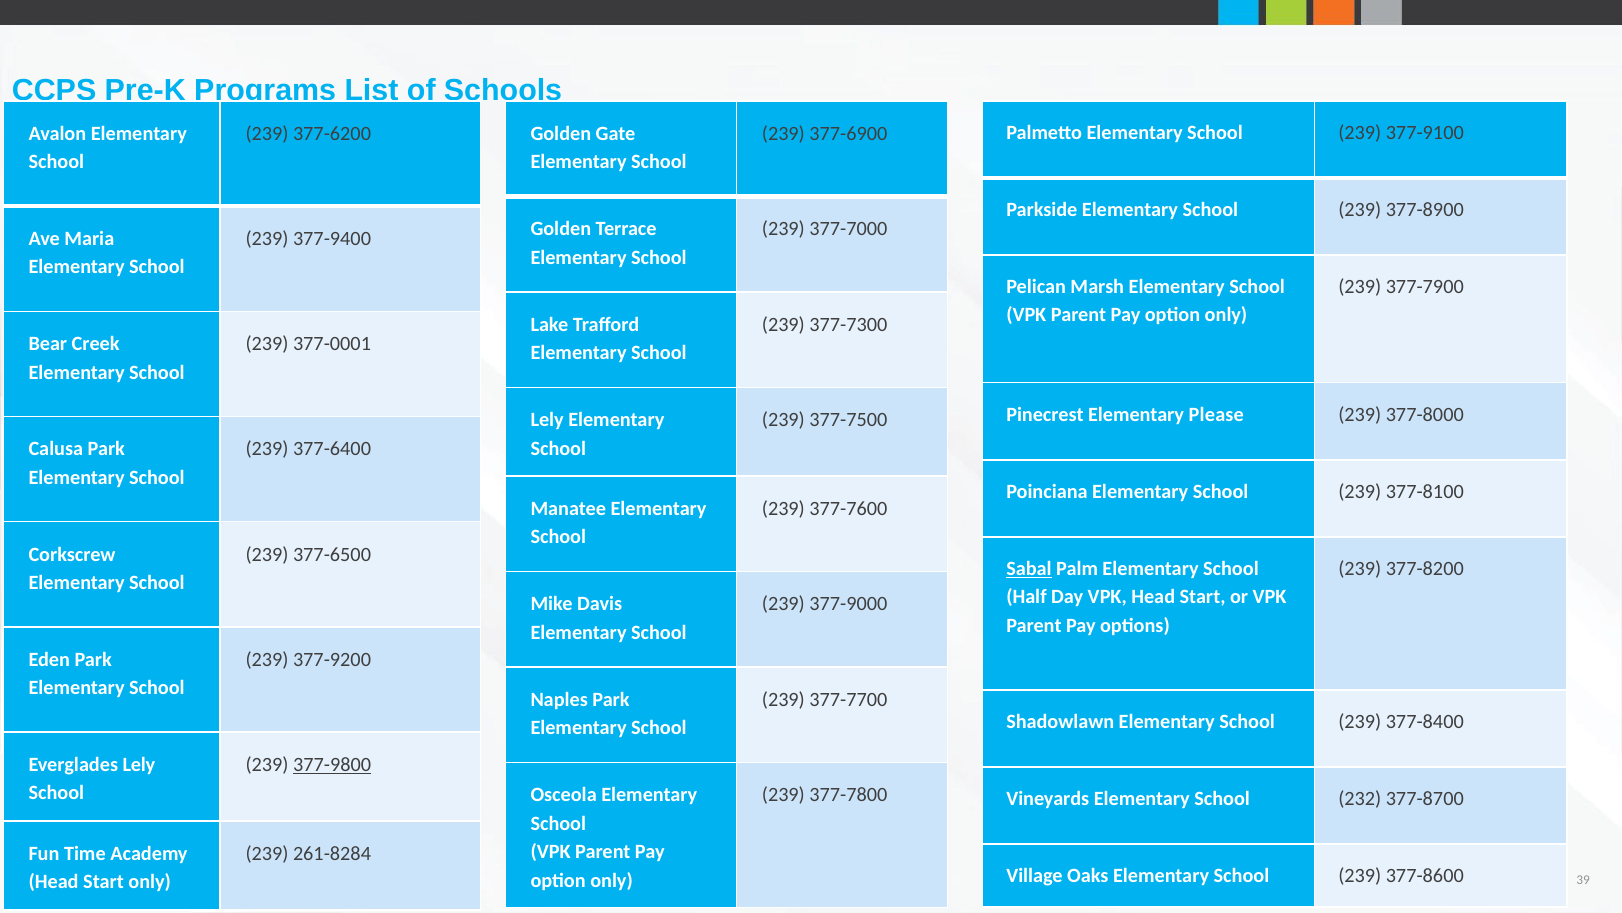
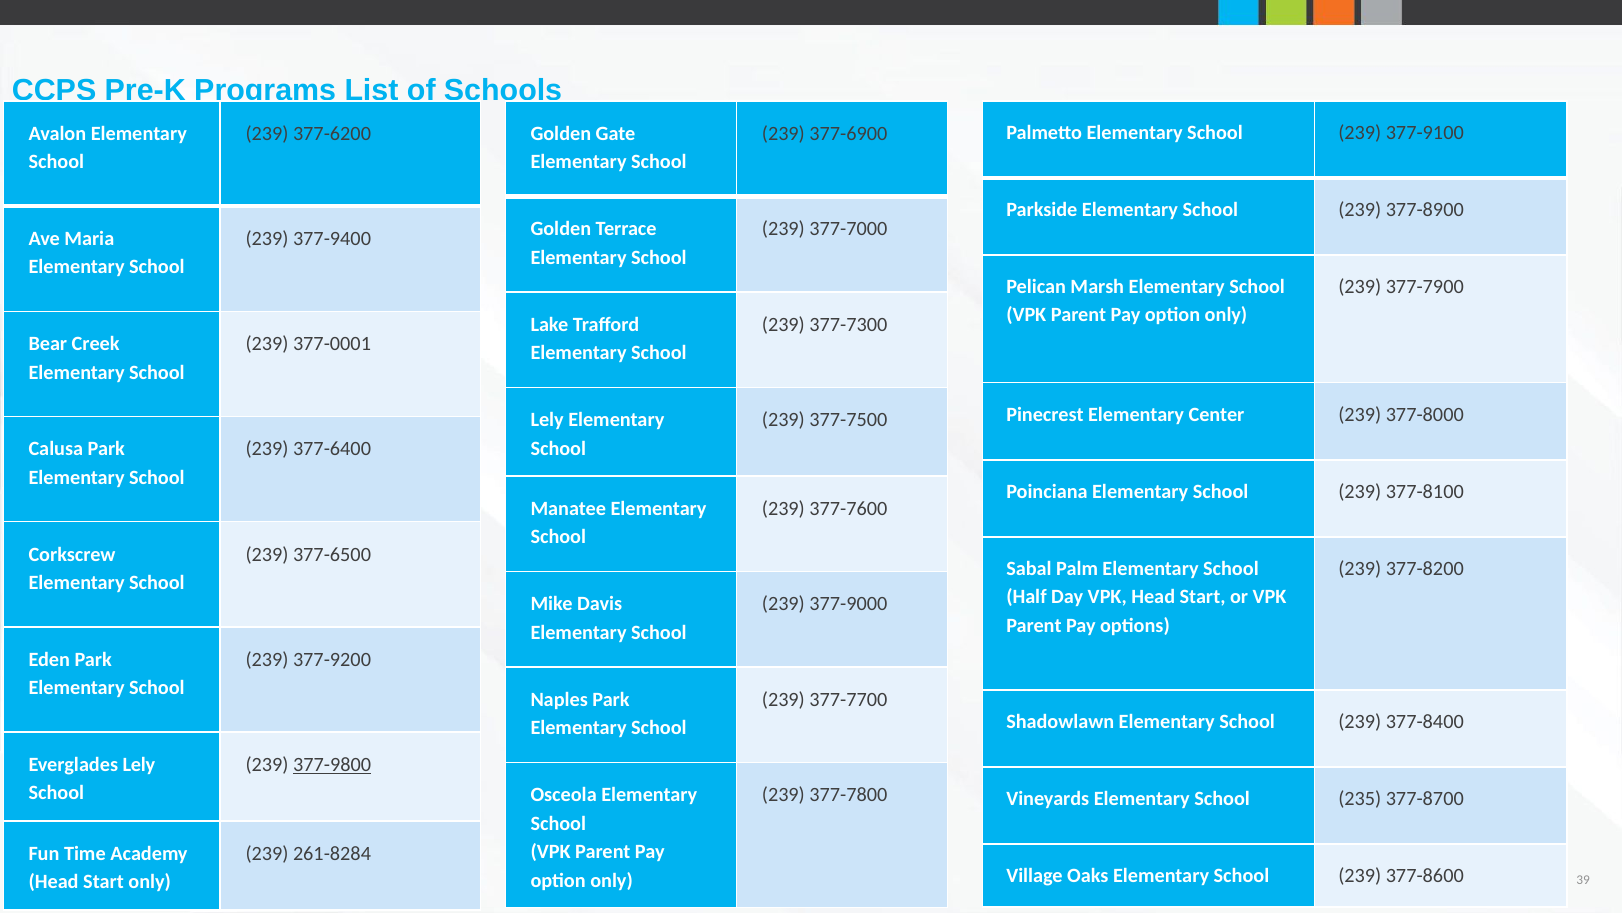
Please: Please -> Center
Sabal underline: present -> none
232: 232 -> 235
